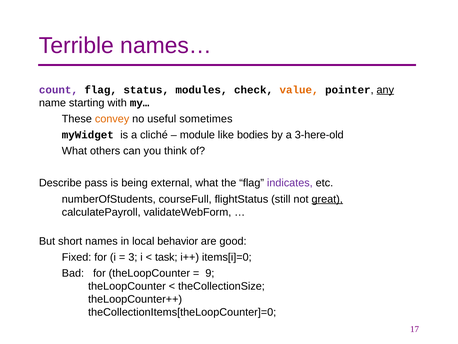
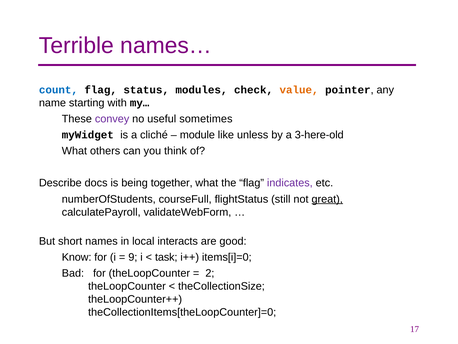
count colour: purple -> blue
any underline: present -> none
convey colour: orange -> purple
bodies: bodies -> unless
pass: pass -> docs
external: external -> together
behavior: behavior -> interacts
Fixed: Fixed -> Know
3: 3 -> 9
9: 9 -> 2
